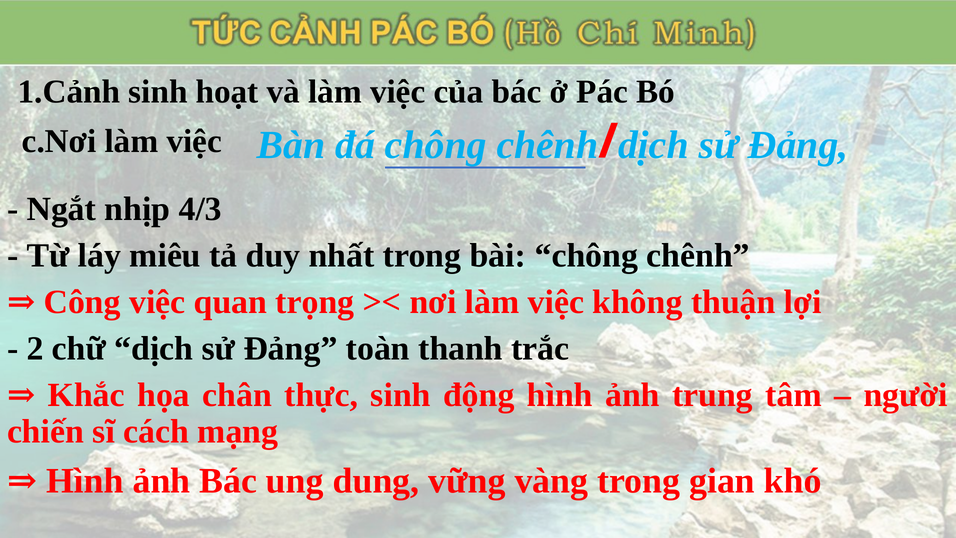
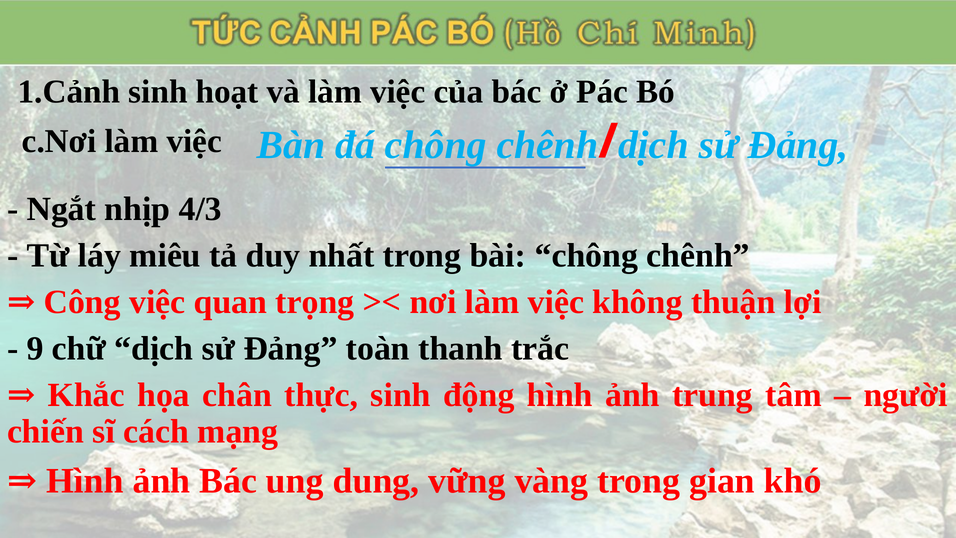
2: 2 -> 9
